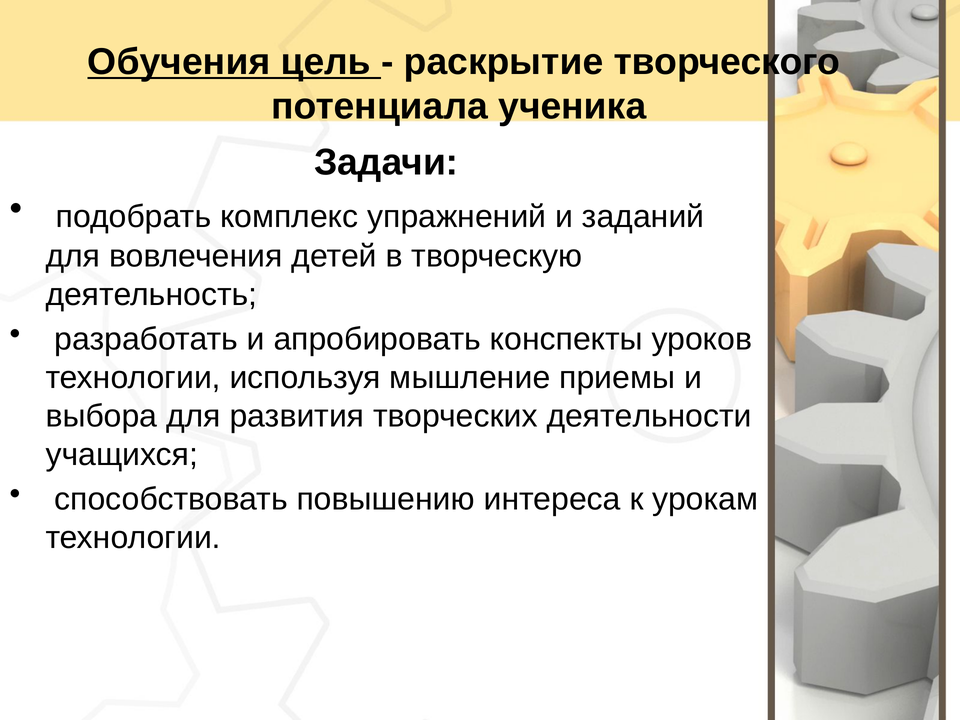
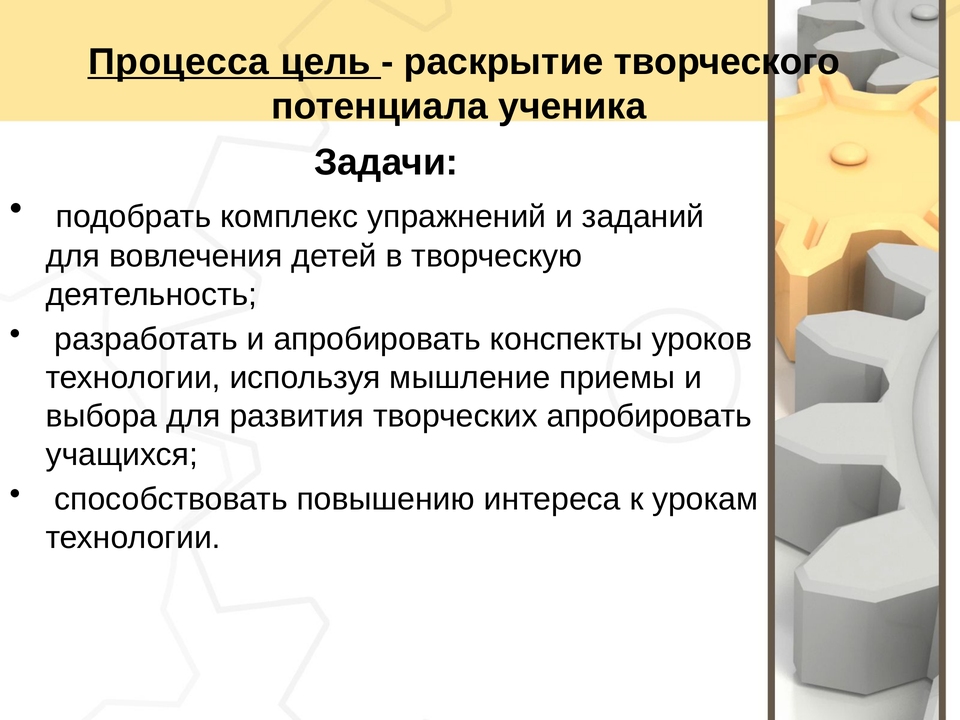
Обучения: Обучения -> Процесса
творческих деятельности: деятельности -> апробировать
